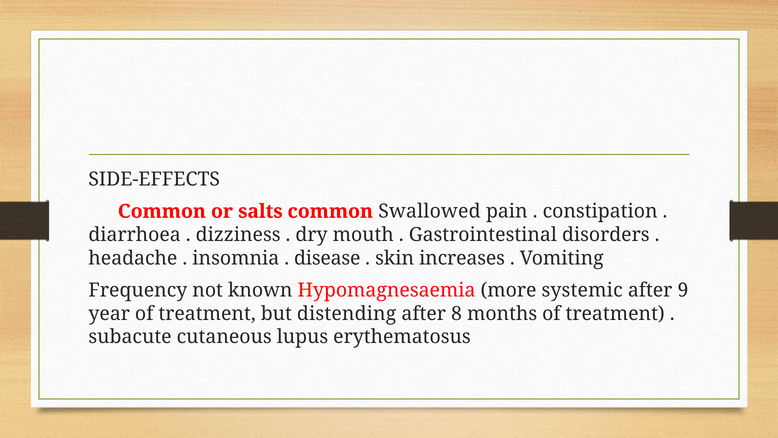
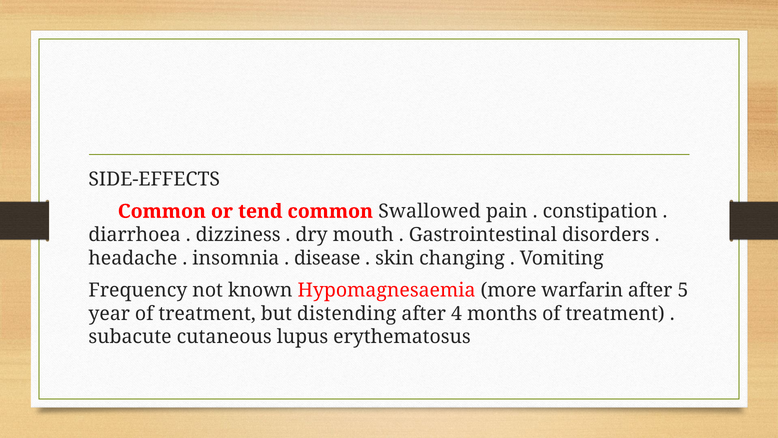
salts: salts -> tend
increases: increases -> changing
systemic: systemic -> warfarin
9: 9 -> 5
8: 8 -> 4
